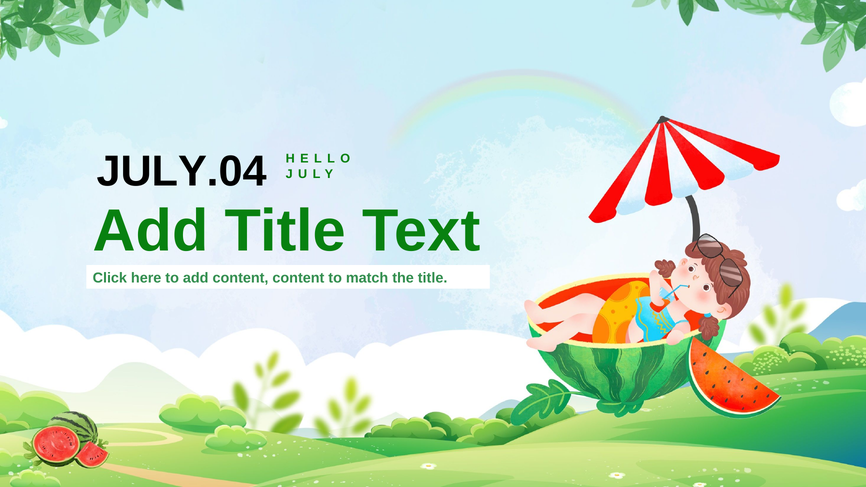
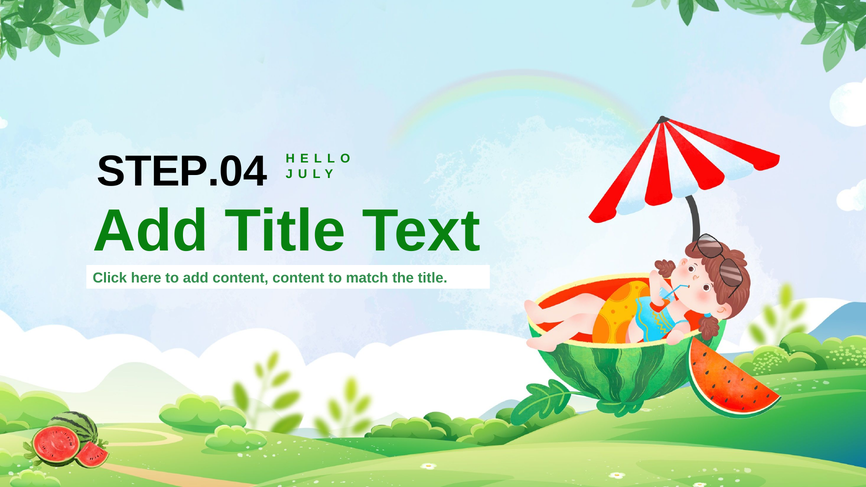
JULY.04: JULY.04 -> STEP.04
